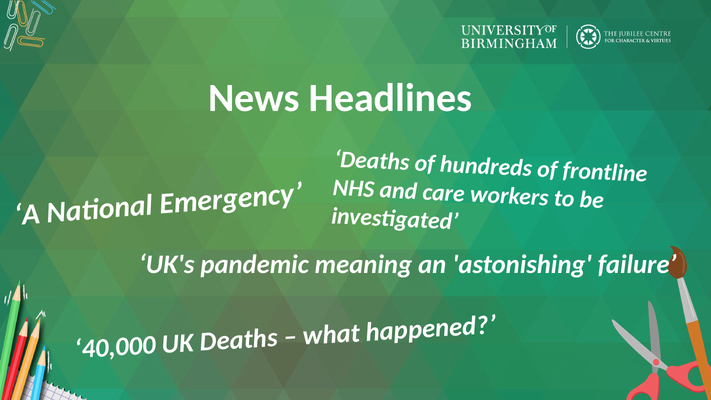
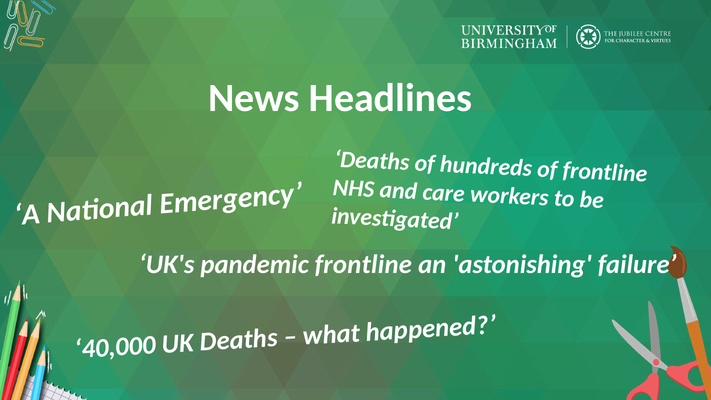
pandemic meaning: meaning -> frontline
